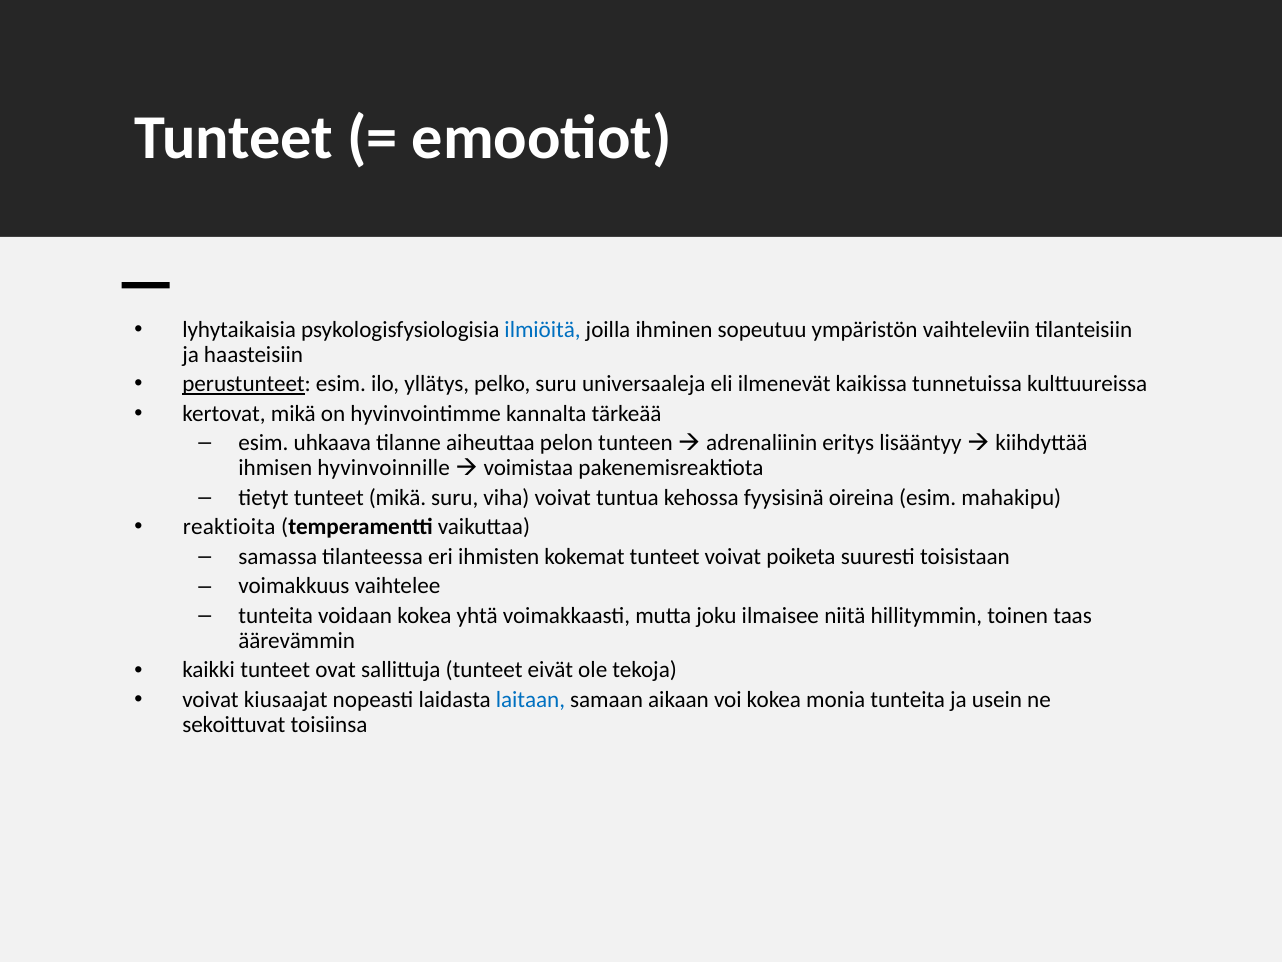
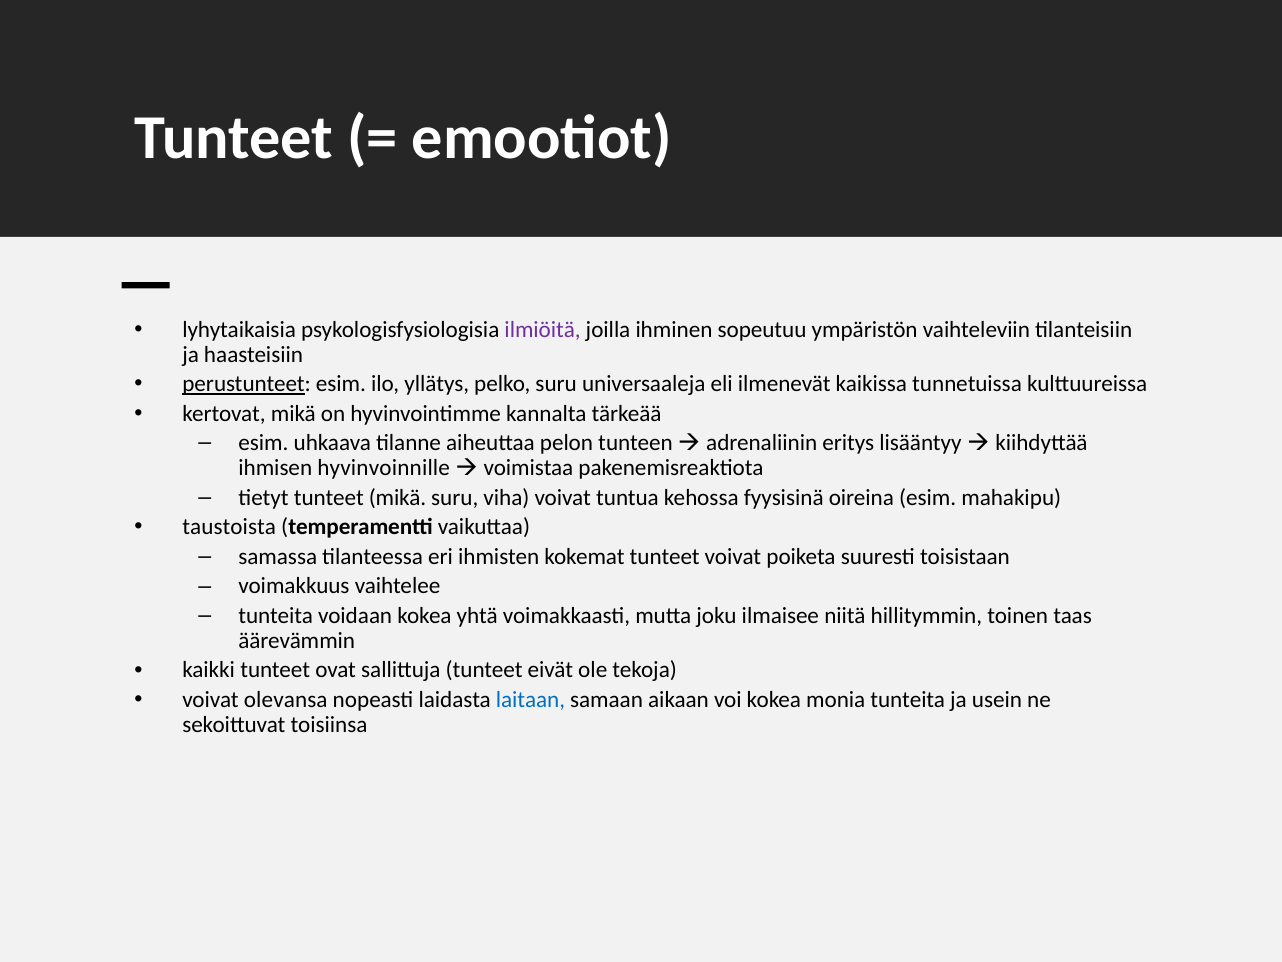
ilmiöitä colour: blue -> purple
reaktioita: reaktioita -> taustoista
kiusaajat: kiusaajat -> olevansa
